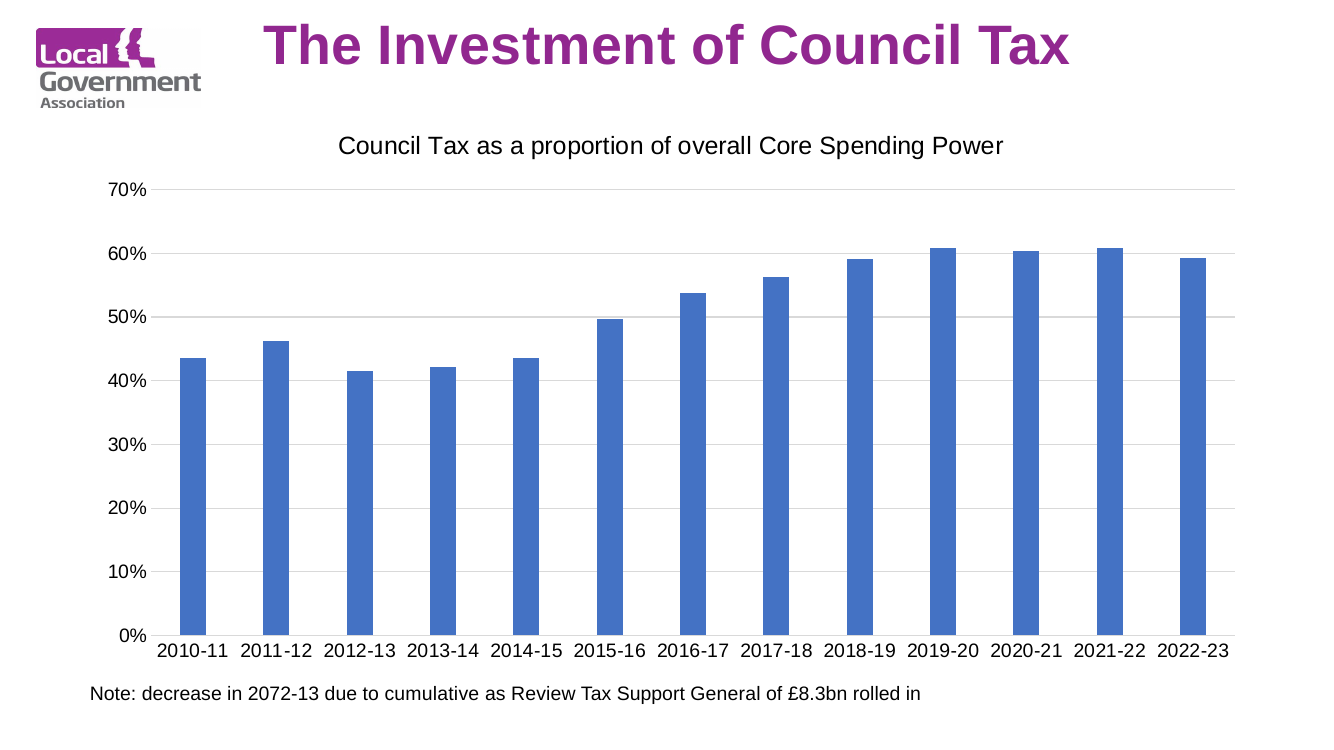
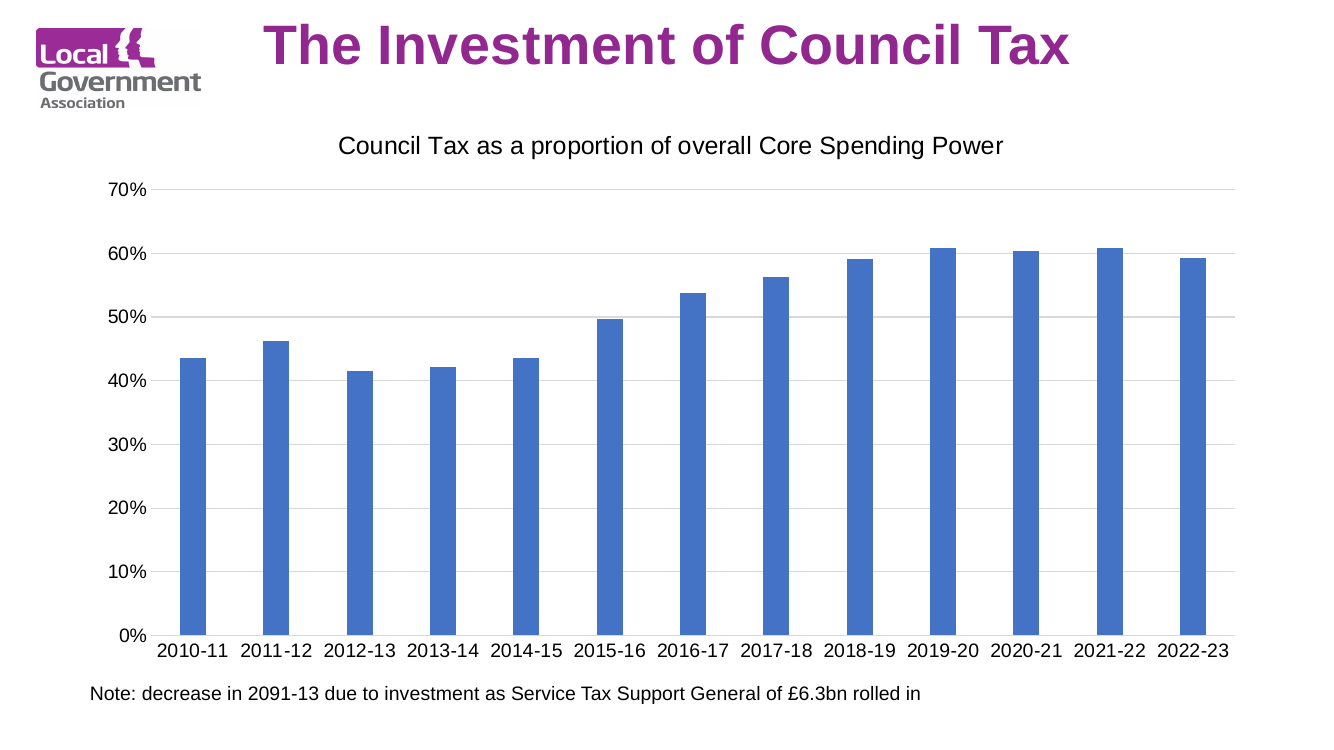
2072-13: 2072-13 -> 2091-13
to cumulative: cumulative -> investment
Review: Review -> Service
£8.3bn: £8.3bn -> £6.3bn
